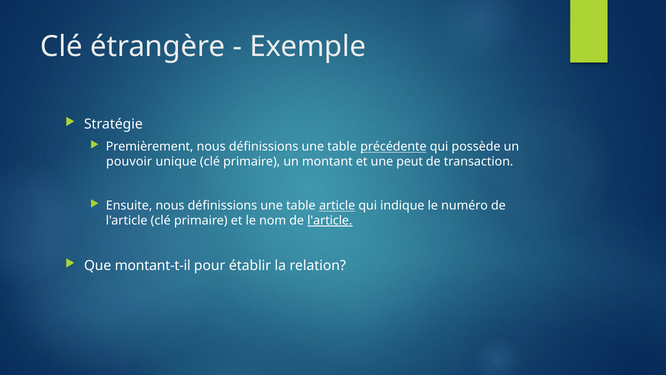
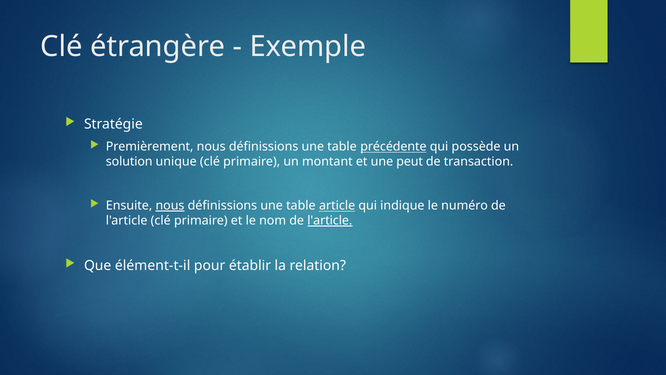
pouvoir: pouvoir -> solution
nous at (170, 205) underline: none -> present
montant-t-il: montant-t-il -> élément-t-il
